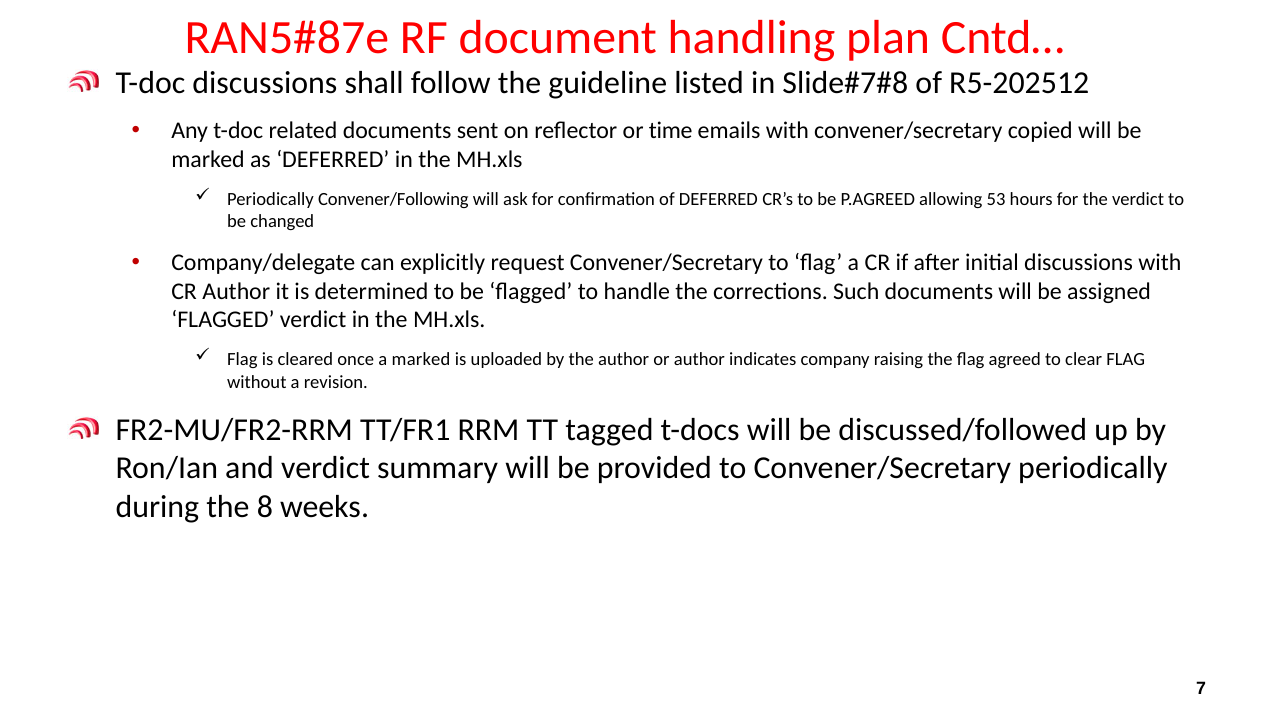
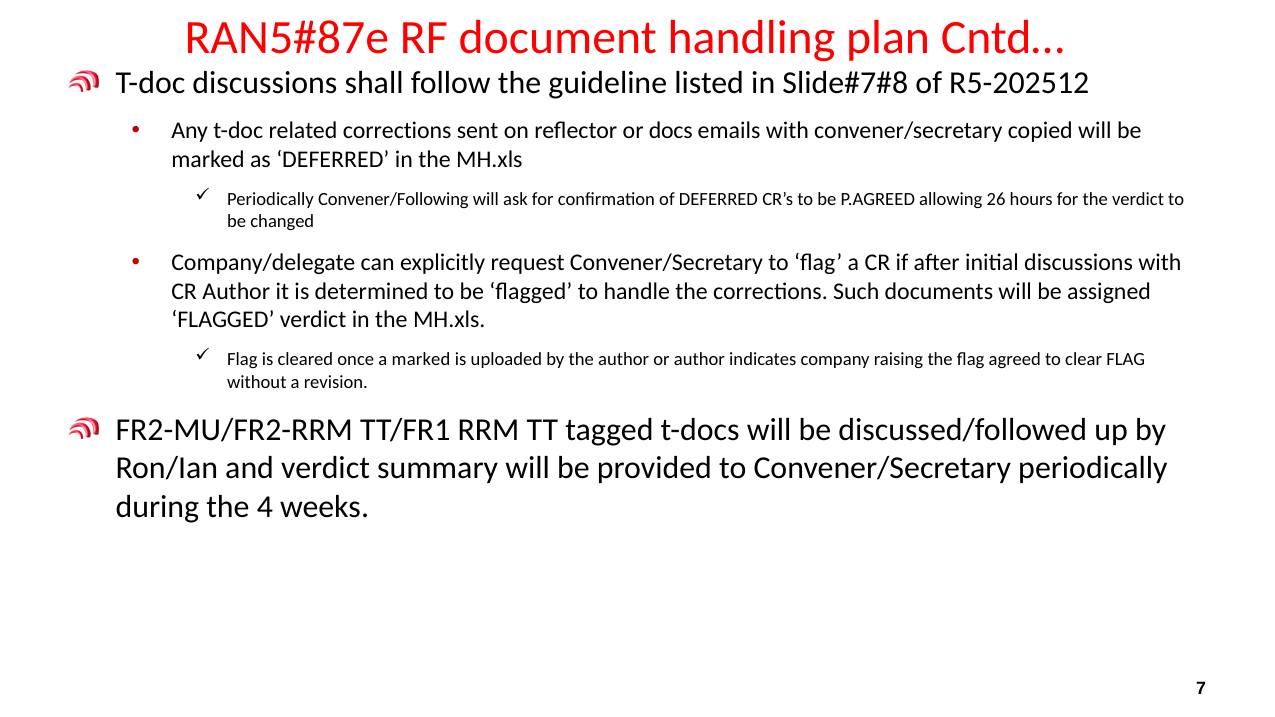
related documents: documents -> corrections
time: time -> docs
53: 53 -> 26
8: 8 -> 4
